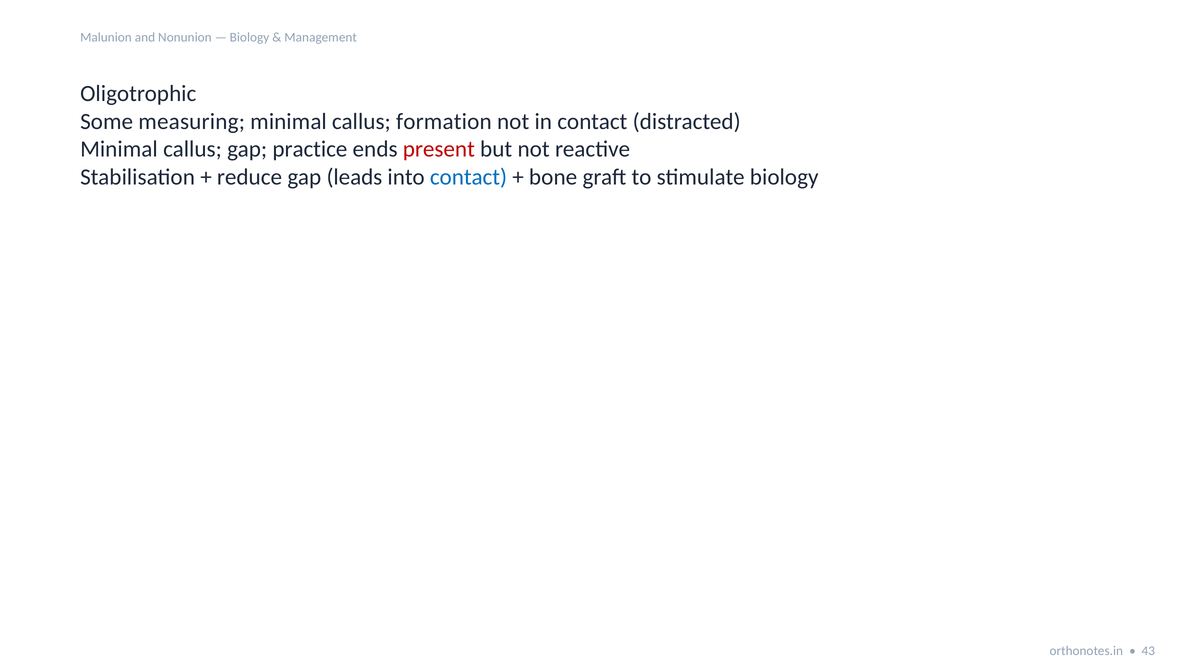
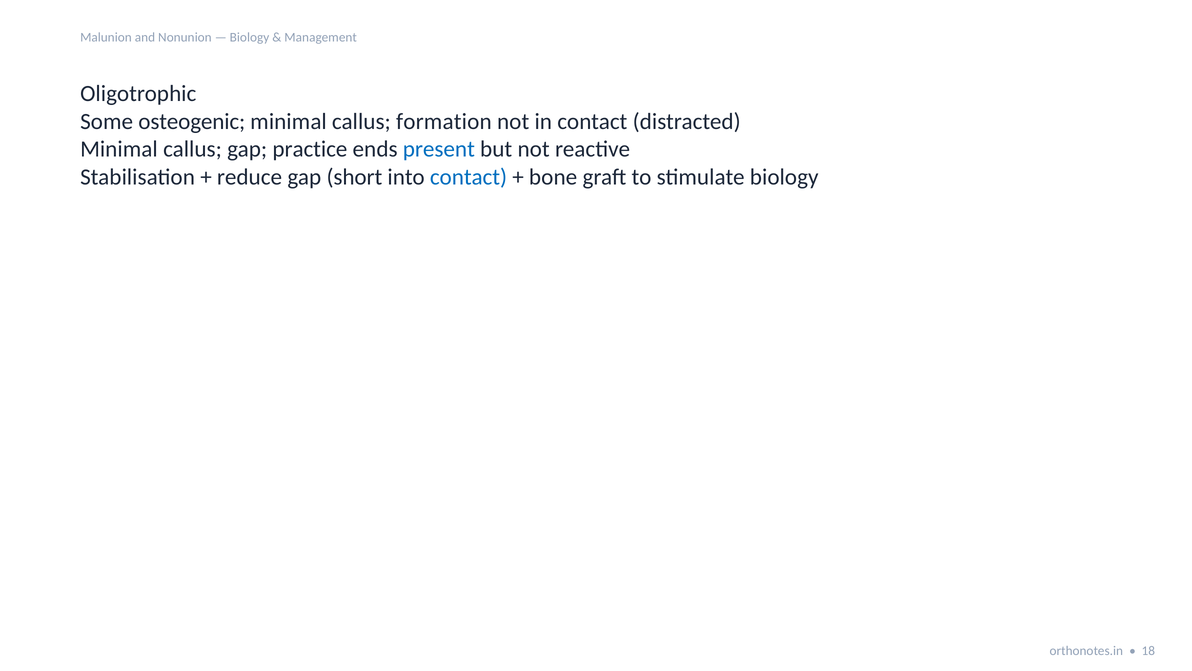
measuring: measuring -> osteogenic
present colour: red -> blue
leads: leads -> short
43: 43 -> 18
